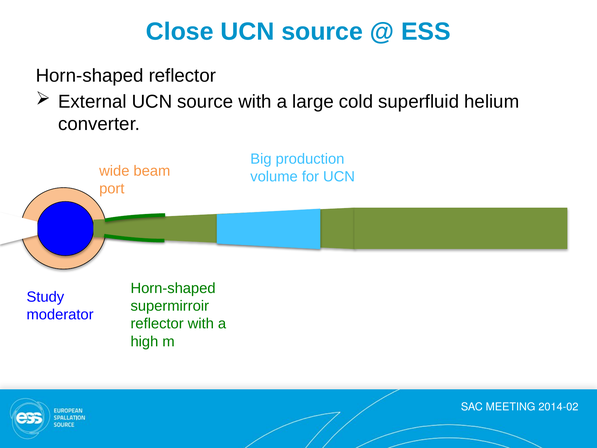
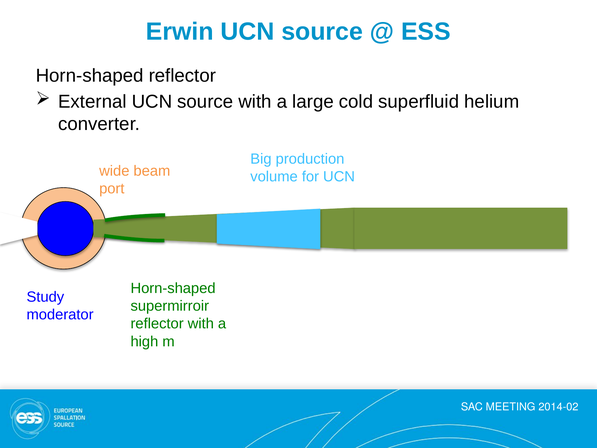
Close: Close -> Erwin
